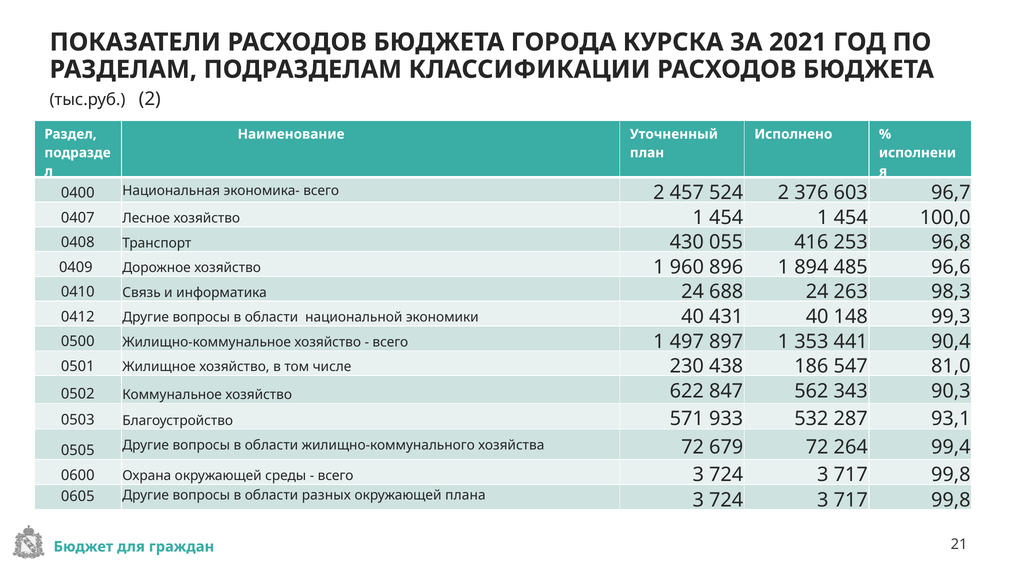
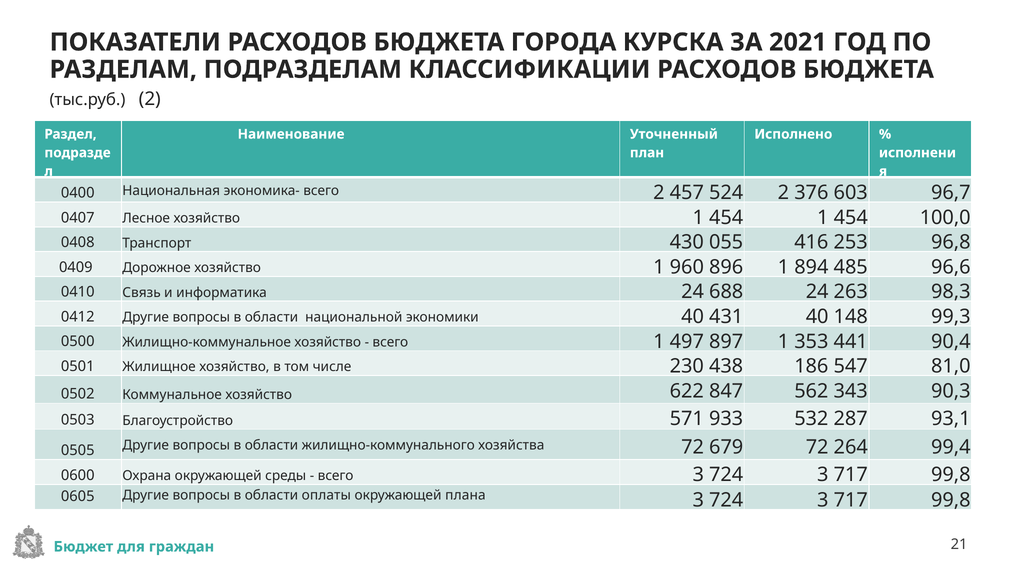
разных: разных -> оплаты
